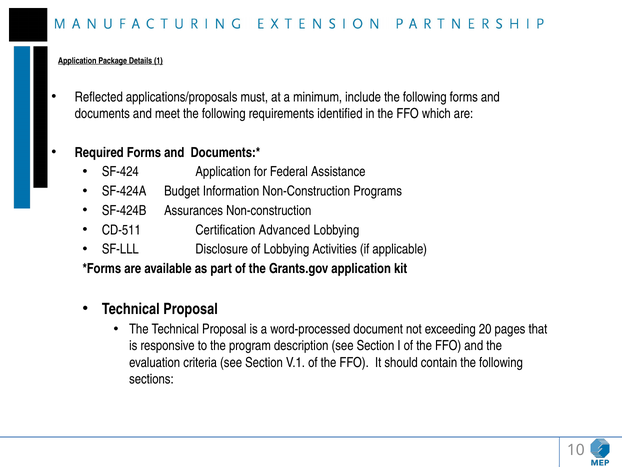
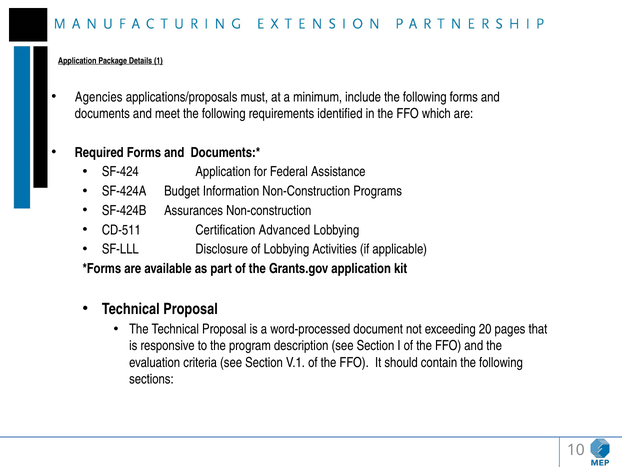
Reflected: Reflected -> Agencies
